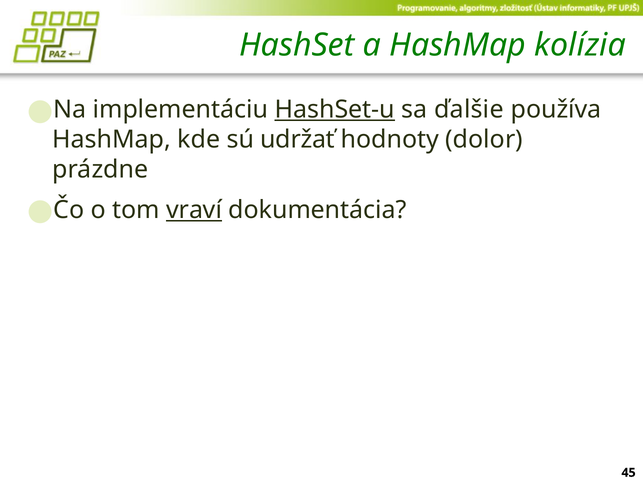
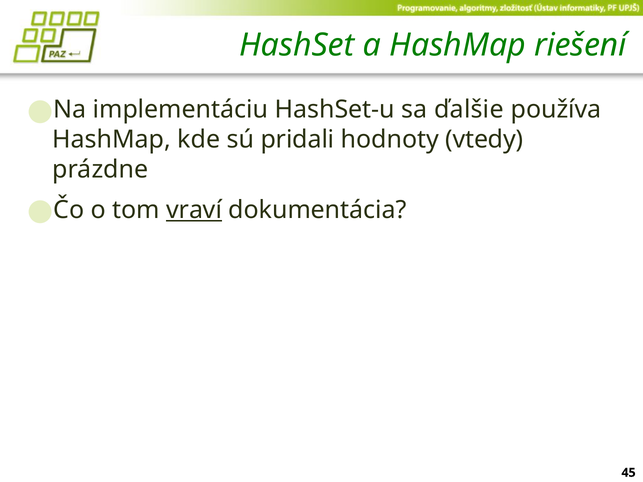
kolízia: kolízia -> riešení
HashSet-u underline: present -> none
udržať: udržať -> pridali
dolor: dolor -> vtedy
